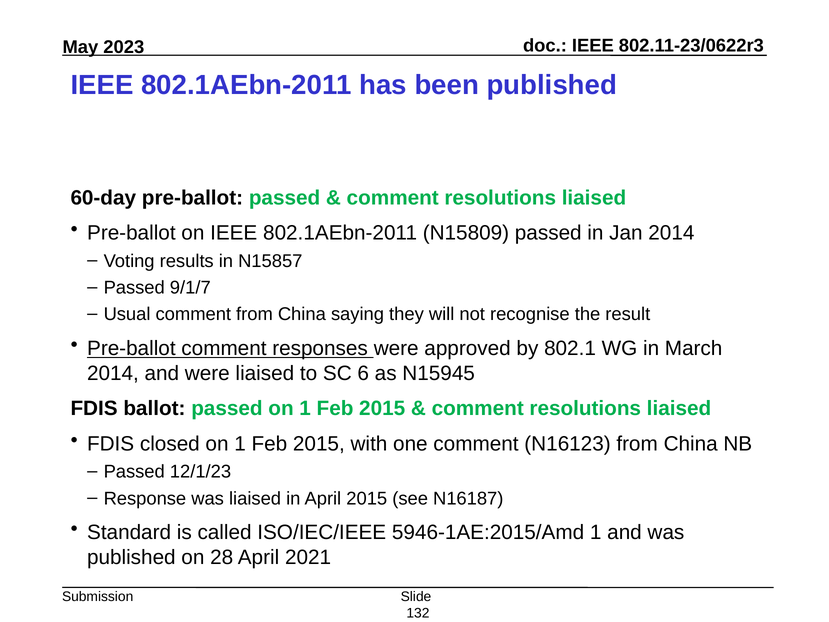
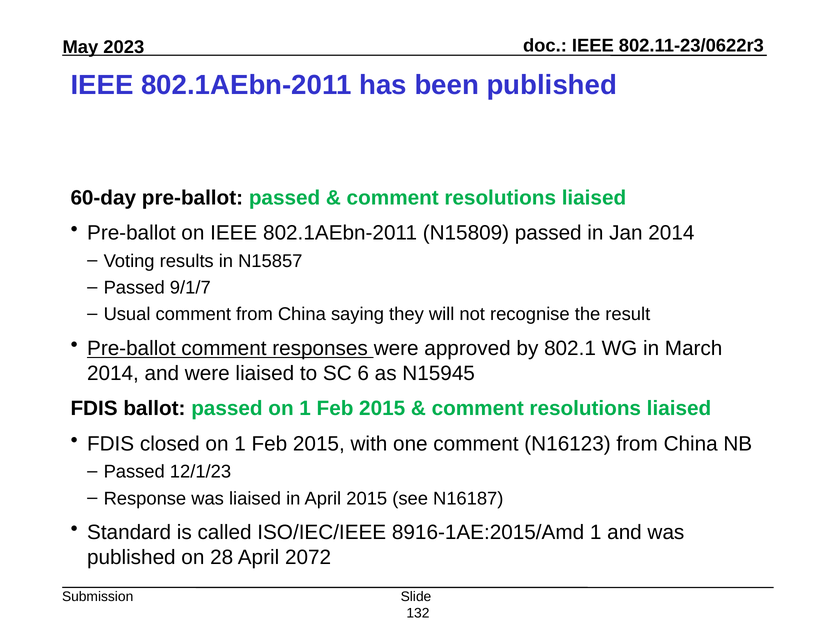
5946-1AE:2015/Amd: 5946-1AE:2015/Amd -> 8916-1AE:2015/Amd
2021: 2021 -> 2072
